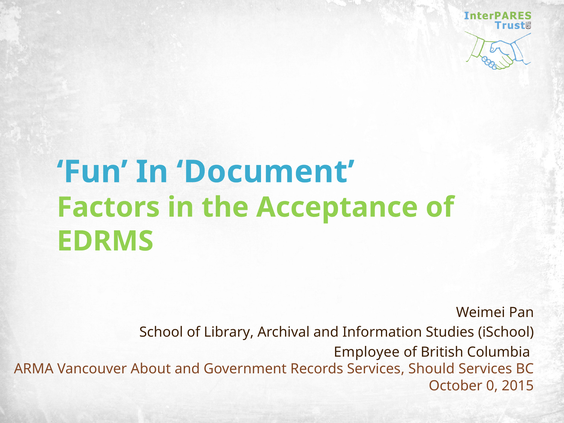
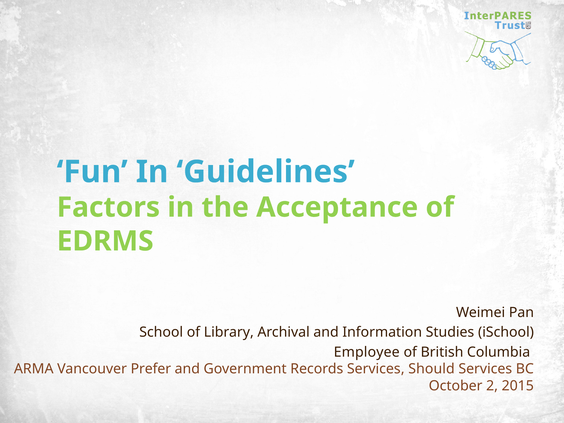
Document: Document -> Guidelines
About: About -> Prefer
0: 0 -> 2
